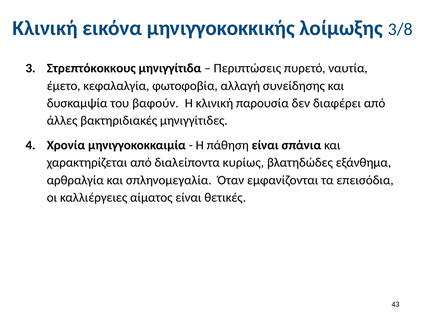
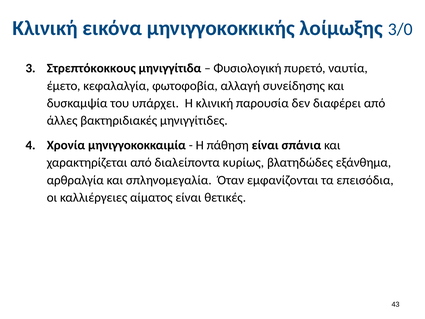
3/8: 3/8 -> 3/0
Περιπτώσεις: Περιπτώσεις -> Φυσιολογική
βαφούν: βαφούν -> υπάρχει
